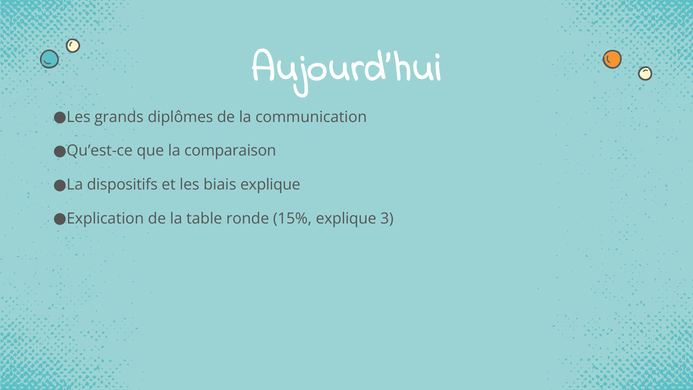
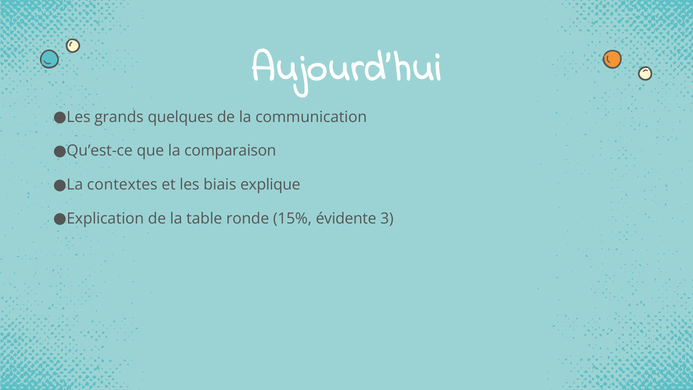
diplômes: diplômes -> quelques
dispositifs: dispositifs -> contextes
15% explique: explique -> évidente
